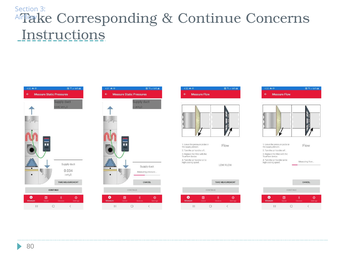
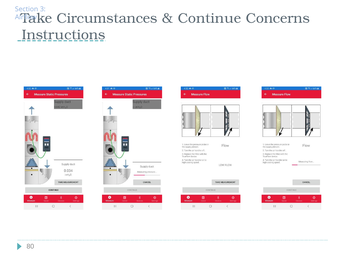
Corresponding: Corresponding -> Circumstances
